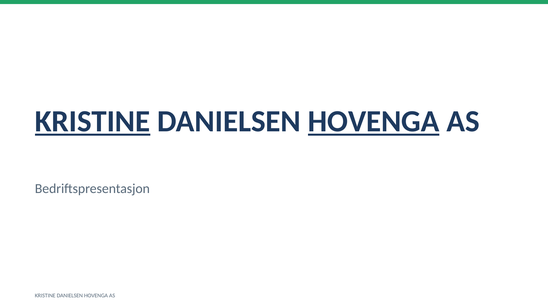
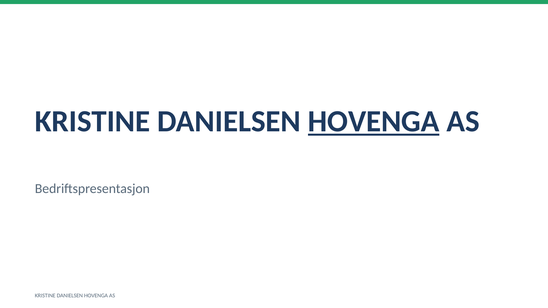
KRISTINE at (93, 122) underline: present -> none
